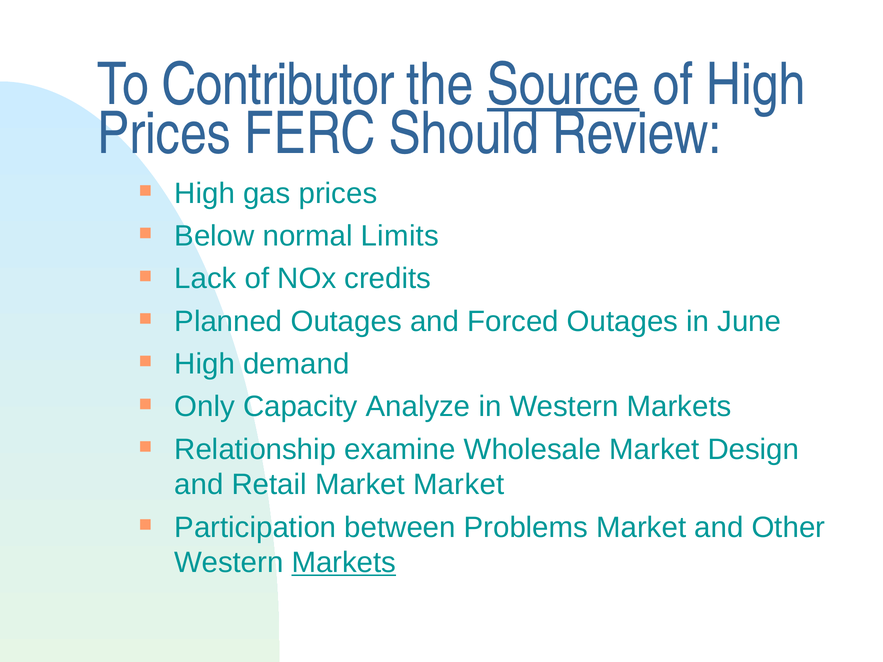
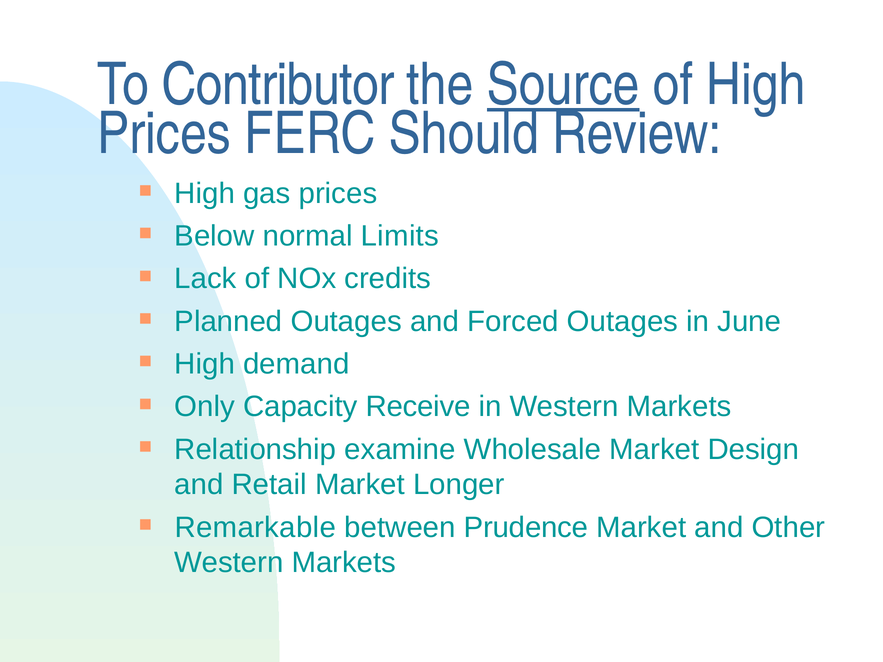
Analyze: Analyze -> Receive
Market Market: Market -> Longer
Participation: Participation -> Remarkable
Problems: Problems -> Prudence
Markets at (344, 563) underline: present -> none
